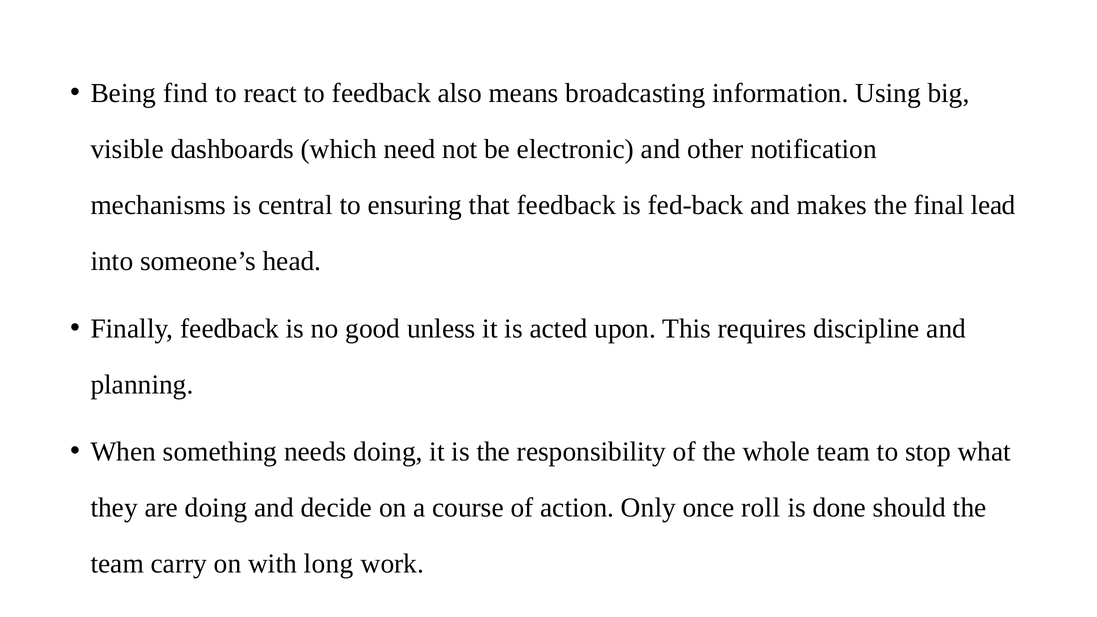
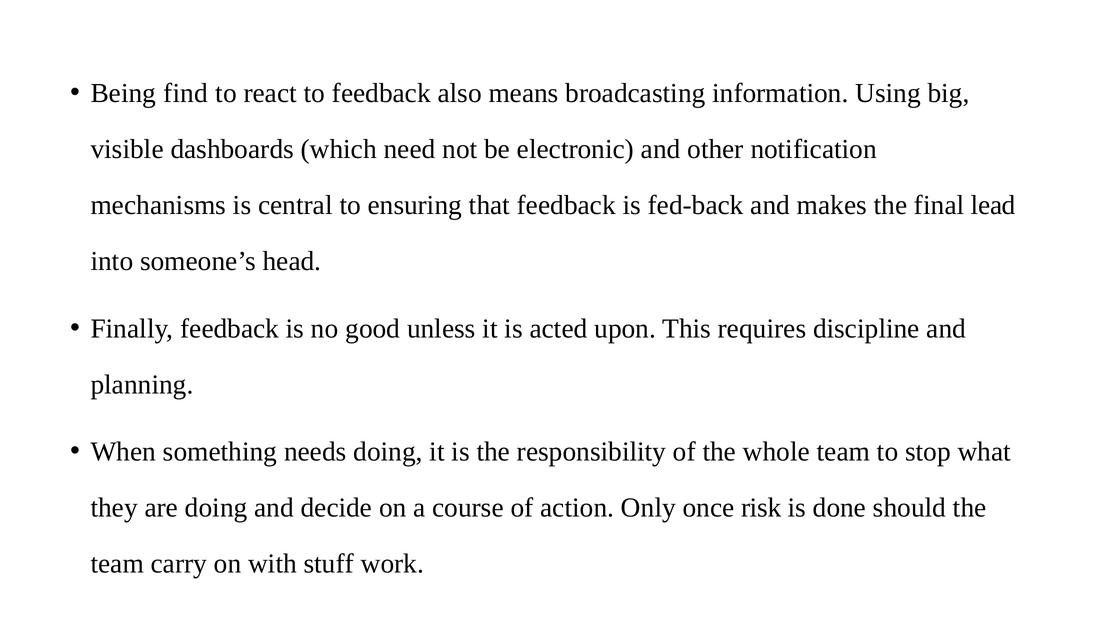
roll: roll -> risk
long: long -> stuff
